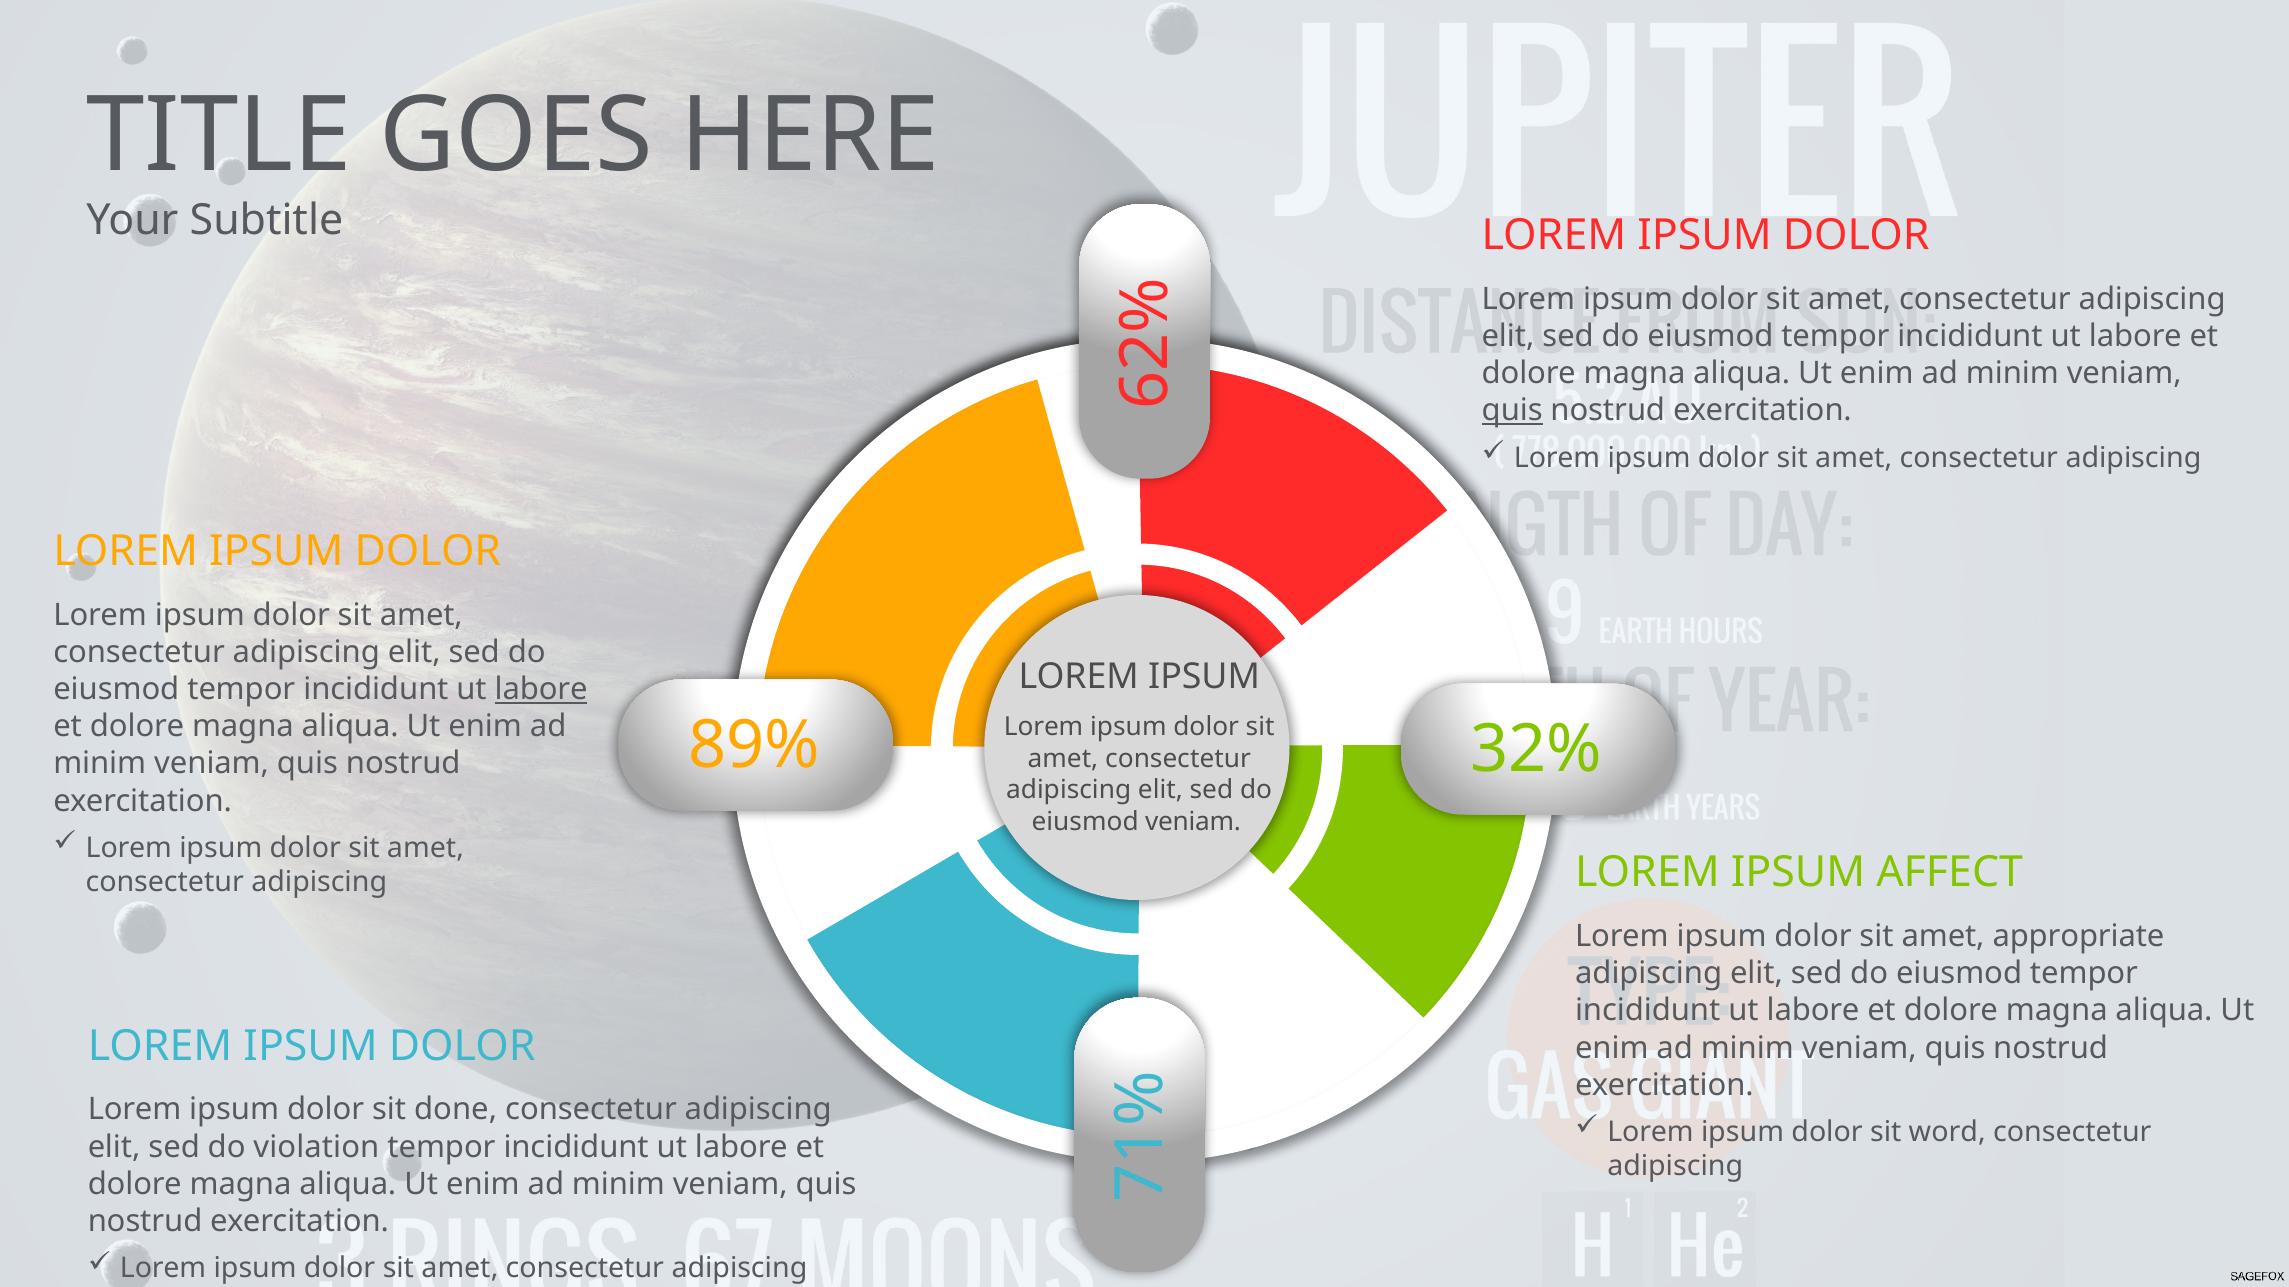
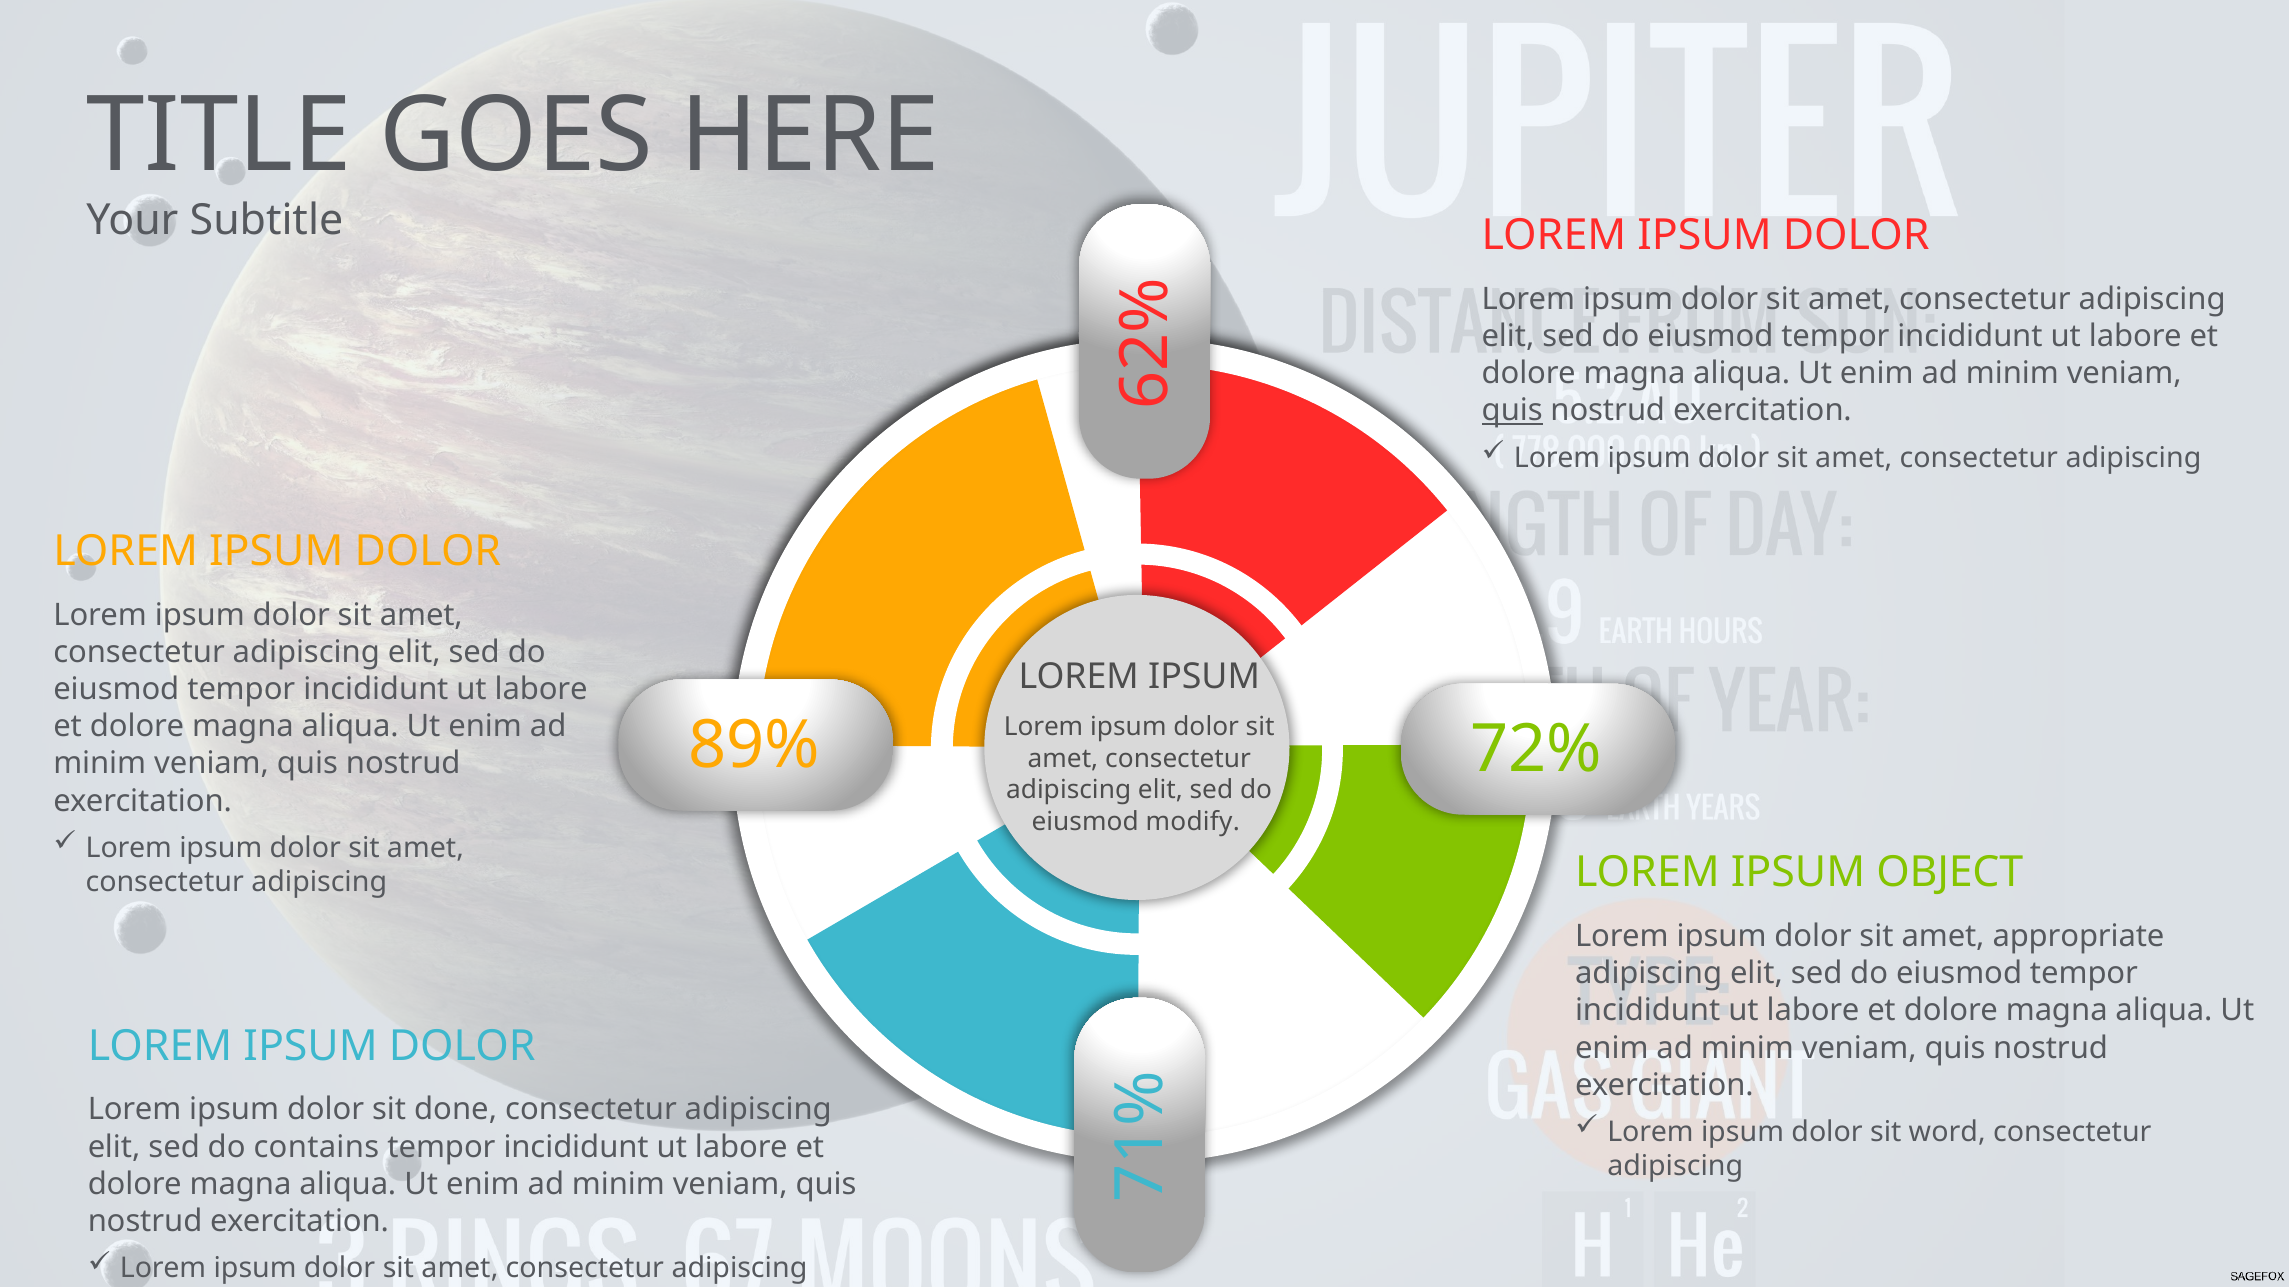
labore at (541, 690) underline: present -> none
32%: 32% -> 72%
eiusmod veniam: veniam -> modify
AFFECT: AFFECT -> OBJECT
violation: violation -> contains
